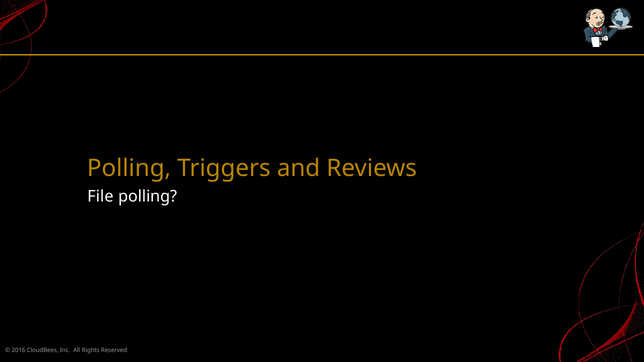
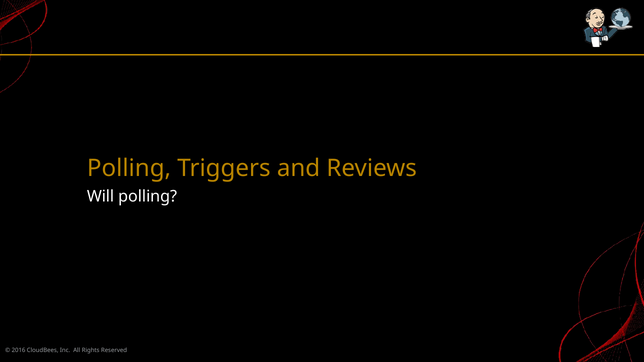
File: File -> Will
